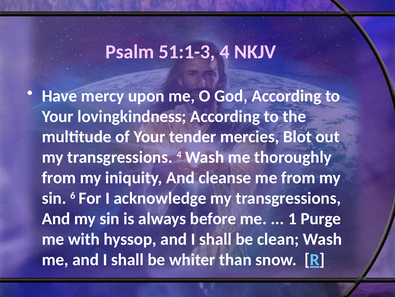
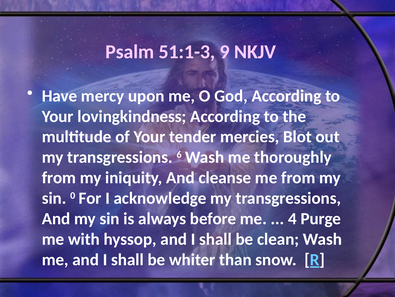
51:1-3 4: 4 -> 9
transgressions 4: 4 -> 6
6: 6 -> 0
1: 1 -> 4
